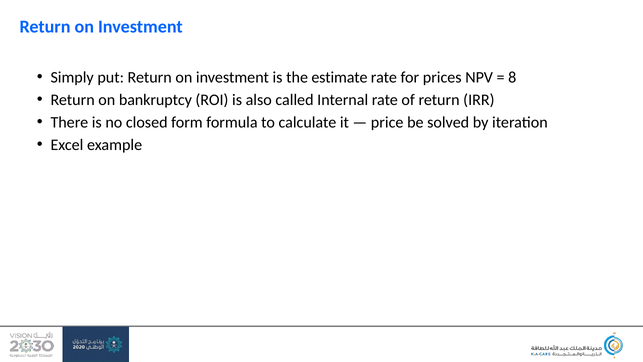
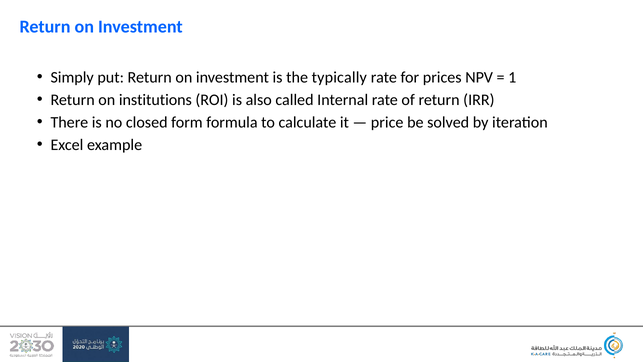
estimate: estimate -> typically
8: 8 -> 1
bankruptcy: bankruptcy -> institutions
